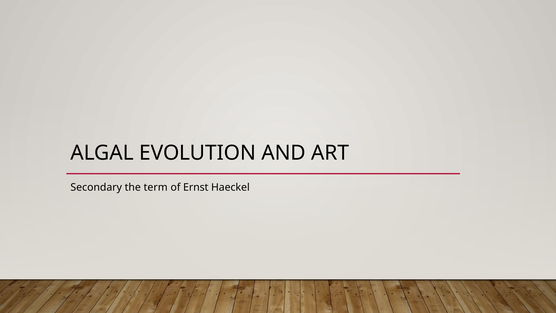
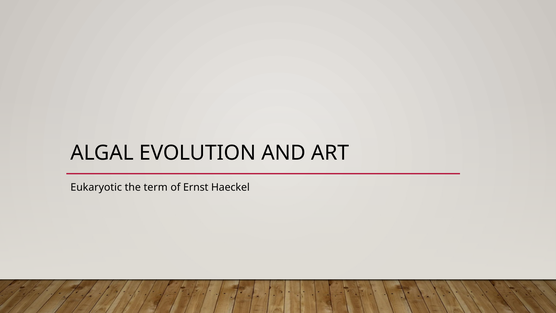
Secondary: Secondary -> Eukaryotic
